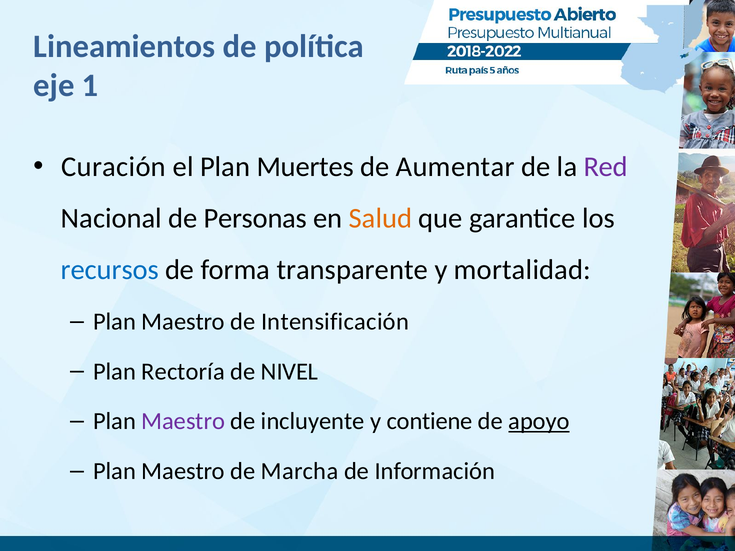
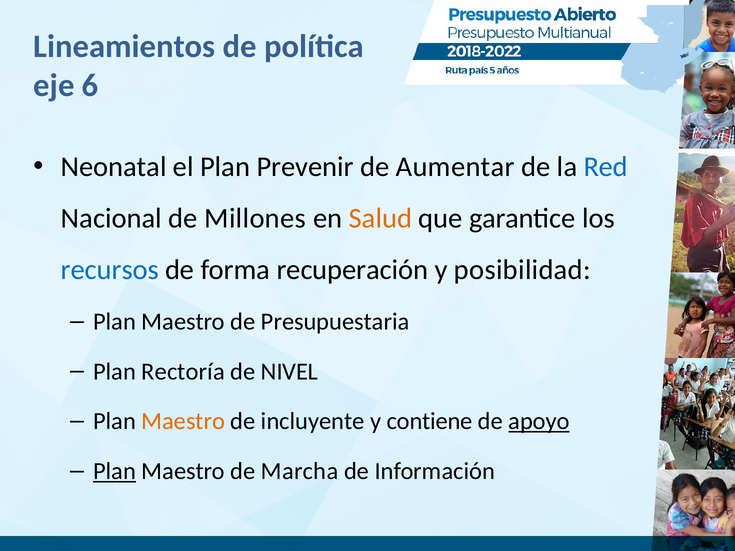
1: 1 -> 6
Curación: Curación -> Neonatal
Muertes: Muertes -> Prevenir
Red colour: purple -> blue
Personas: Personas -> Millones
transparente: transparente -> recuperación
mortalidad: mortalidad -> posibilidad
Intensificación: Intensificación -> Presupuestaria
Maestro at (183, 421) colour: purple -> orange
Plan at (115, 471) underline: none -> present
